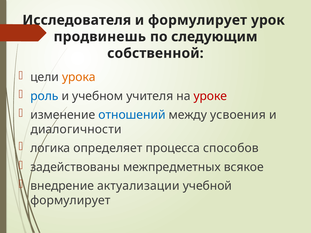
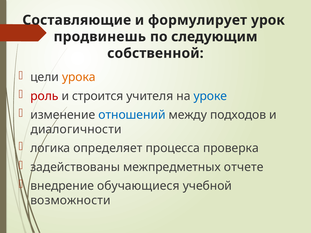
Исследователя: Исследователя -> Составляющие
роль colour: blue -> red
учебном: учебном -> строится
уроке colour: red -> blue
усвоения: усвоения -> подходов
способов: способов -> проверка
всякое: всякое -> отчете
актуализации: актуализации -> обучающиеся
формулирует at (70, 201): формулирует -> возможности
